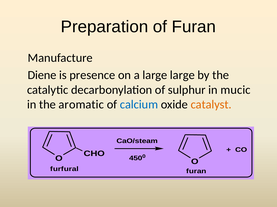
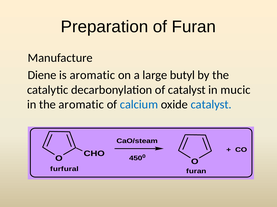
is presence: presence -> aromatic
large large: large -> butyl
of sulphur: sulphur -> catalyst
catalyst at (211, 105) colour: orange -> blue
